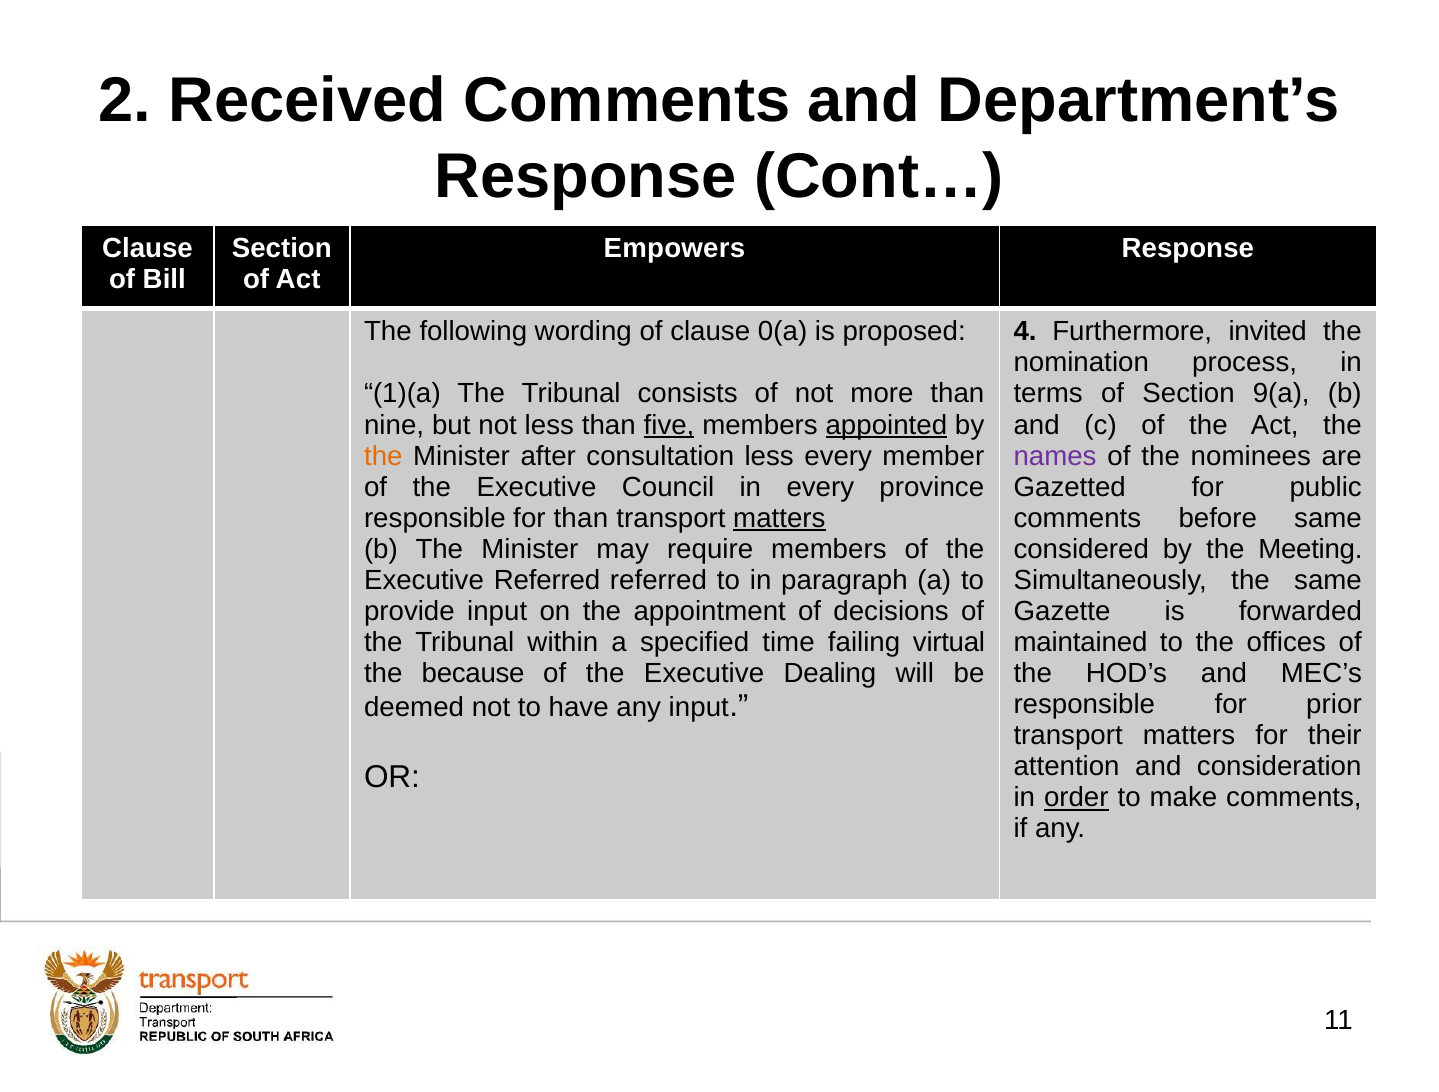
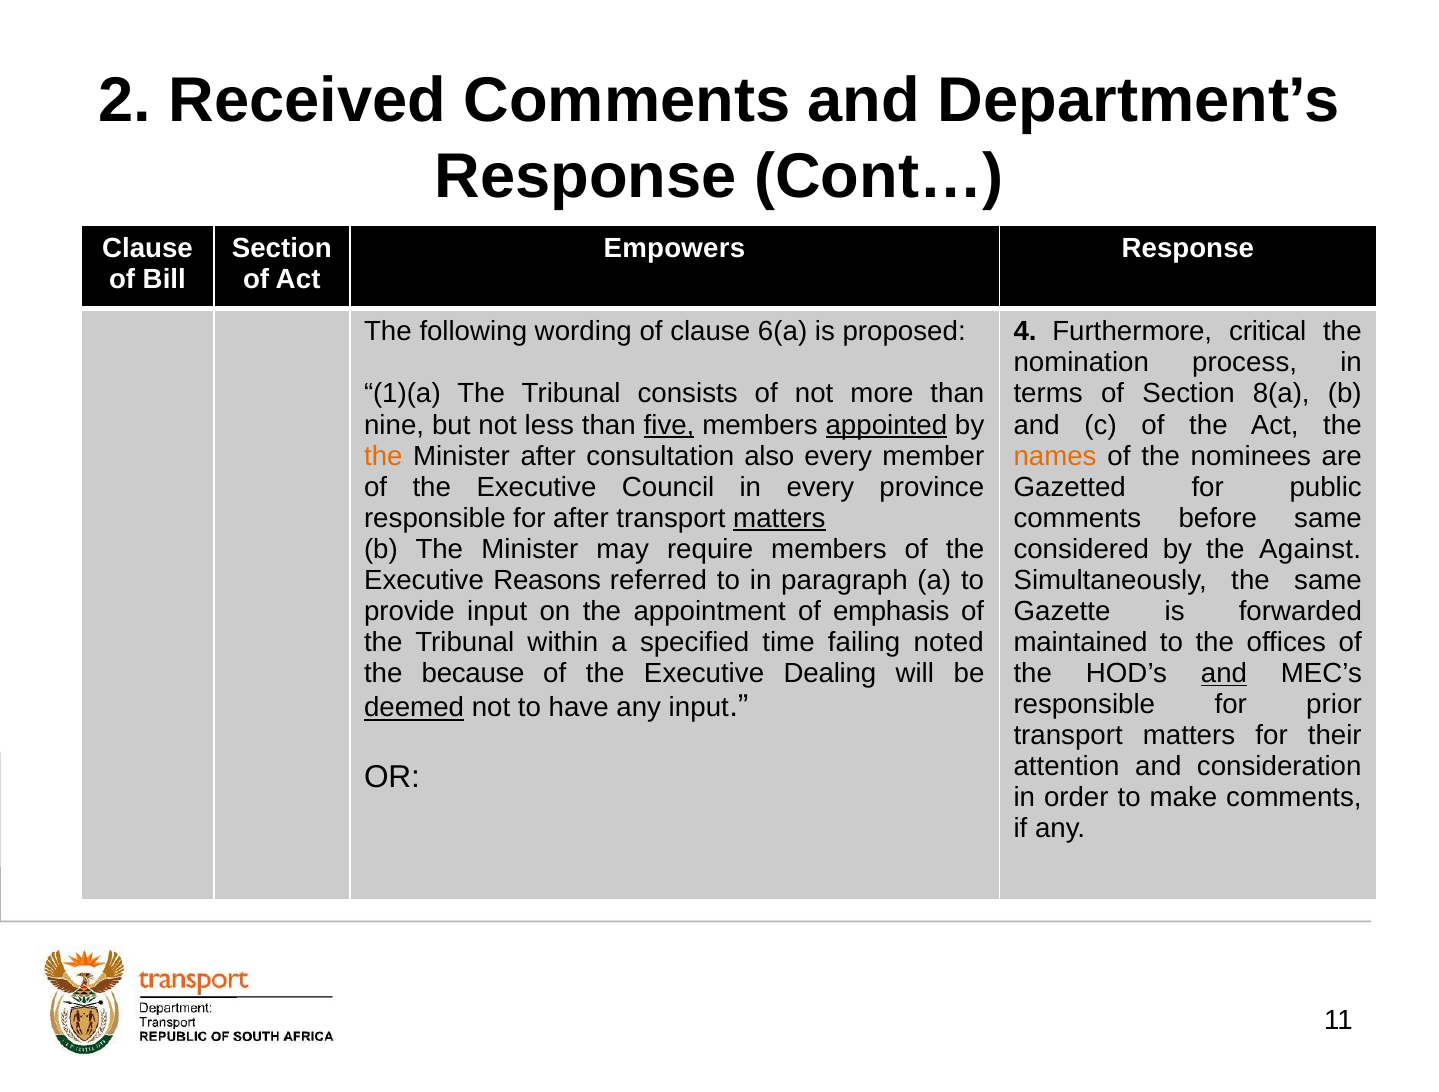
0(a: 0(a -> 6(a
invited: invited -> critical
9(a: 9(a -> 8(a
consultation less: less -> also
names colour: purple -> orange
for than: than -> after
Meeting: Meeting -> Against
Executive Referred: Referred -> Reasons
decisions: decisions -> emphasis
virtual: virtual -> noted
and at (1224, 673) underline: none -> present
deemed underline: none -> present
order underline: present -> none
